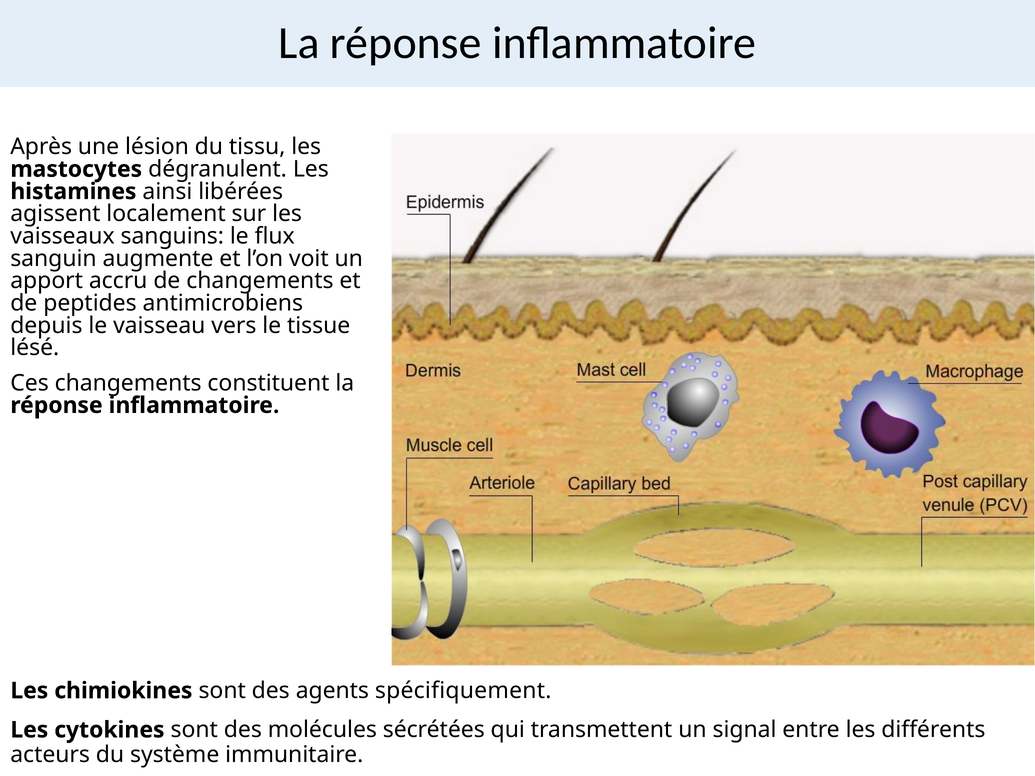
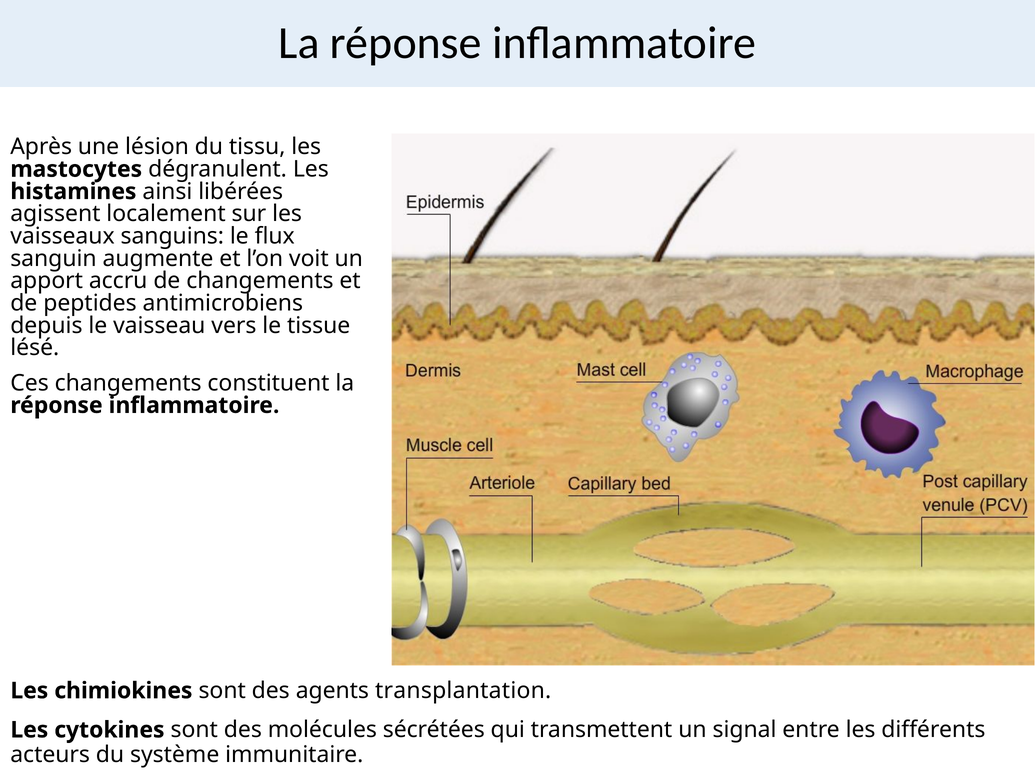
spécifiquement: spécifiquement -> transplantation
